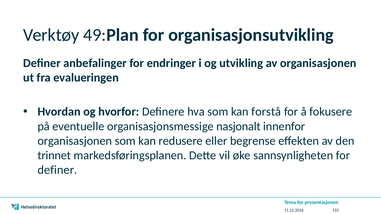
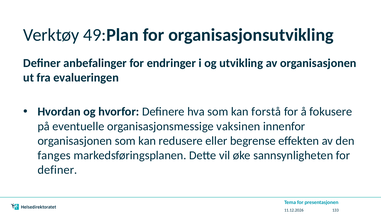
nasjonalt: nasjonalt -> vaksinen
trinnet: trinnet -> fanges
